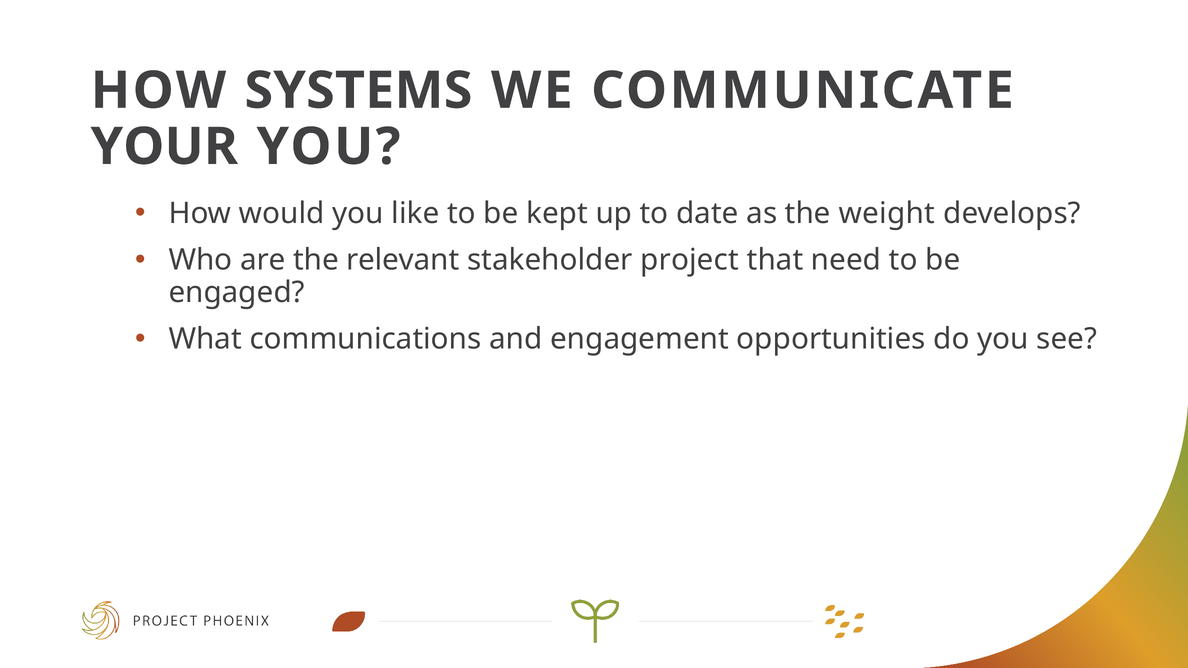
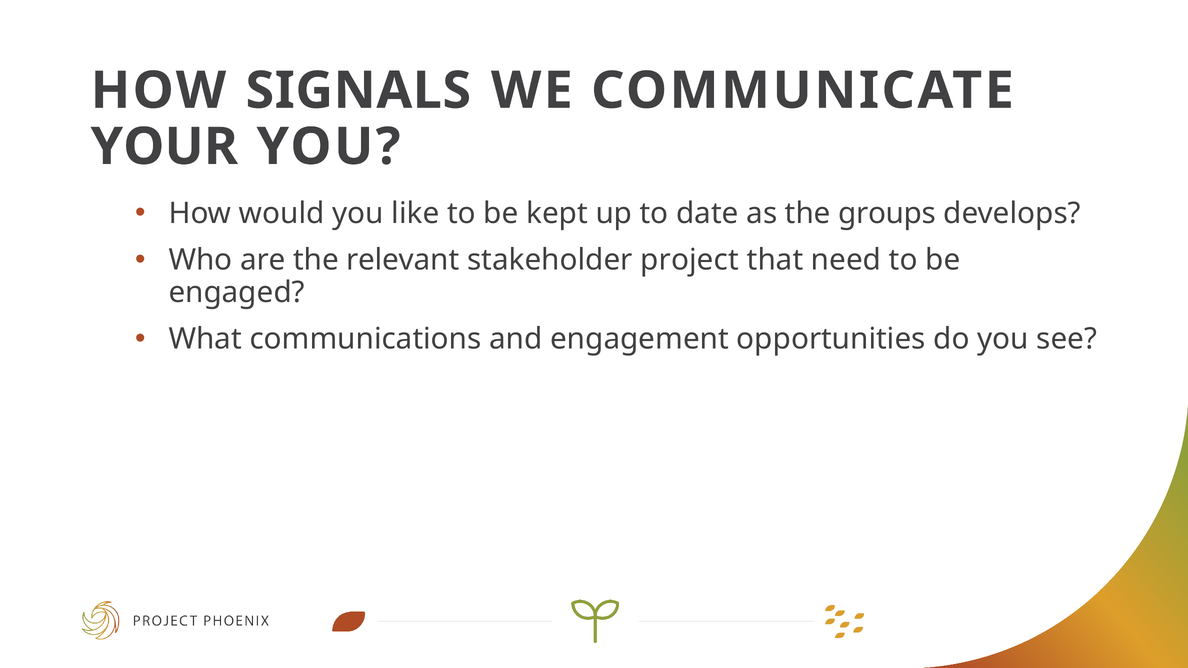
SYSTEMS: SYSTEMS -> SIGNALS
weight: weight -> groups
